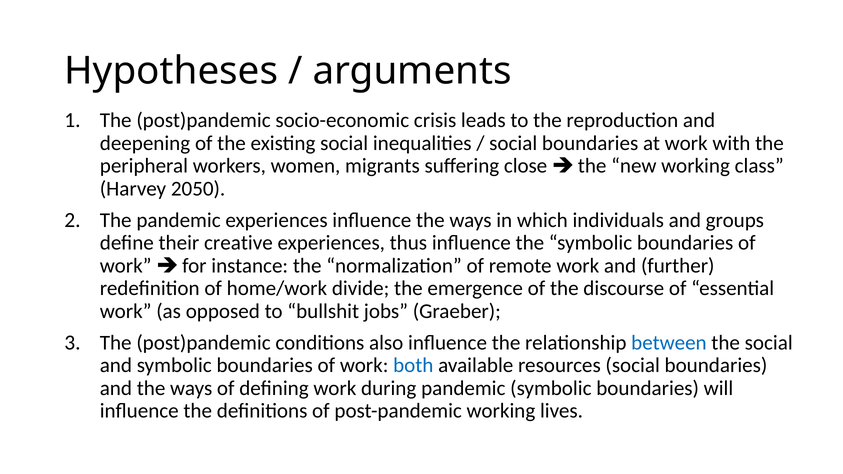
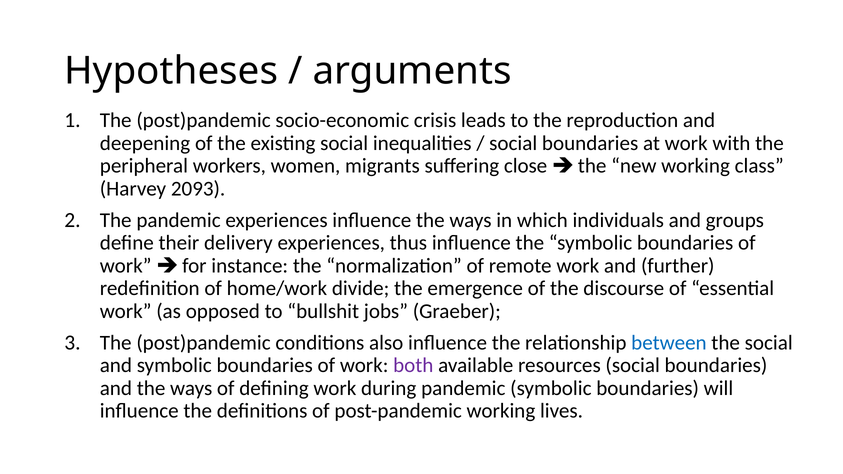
2050: 2050 -> 2093
creative: creative -> delivery
both colour: blue -> purple
